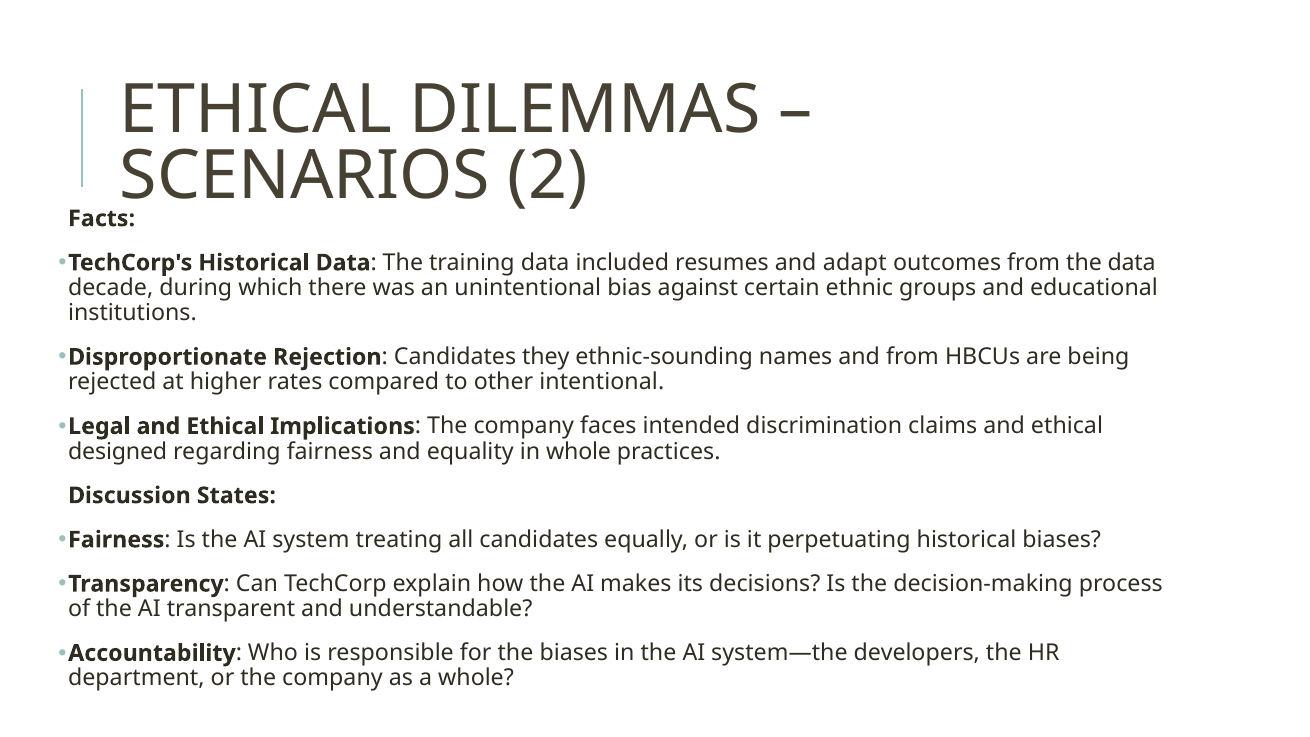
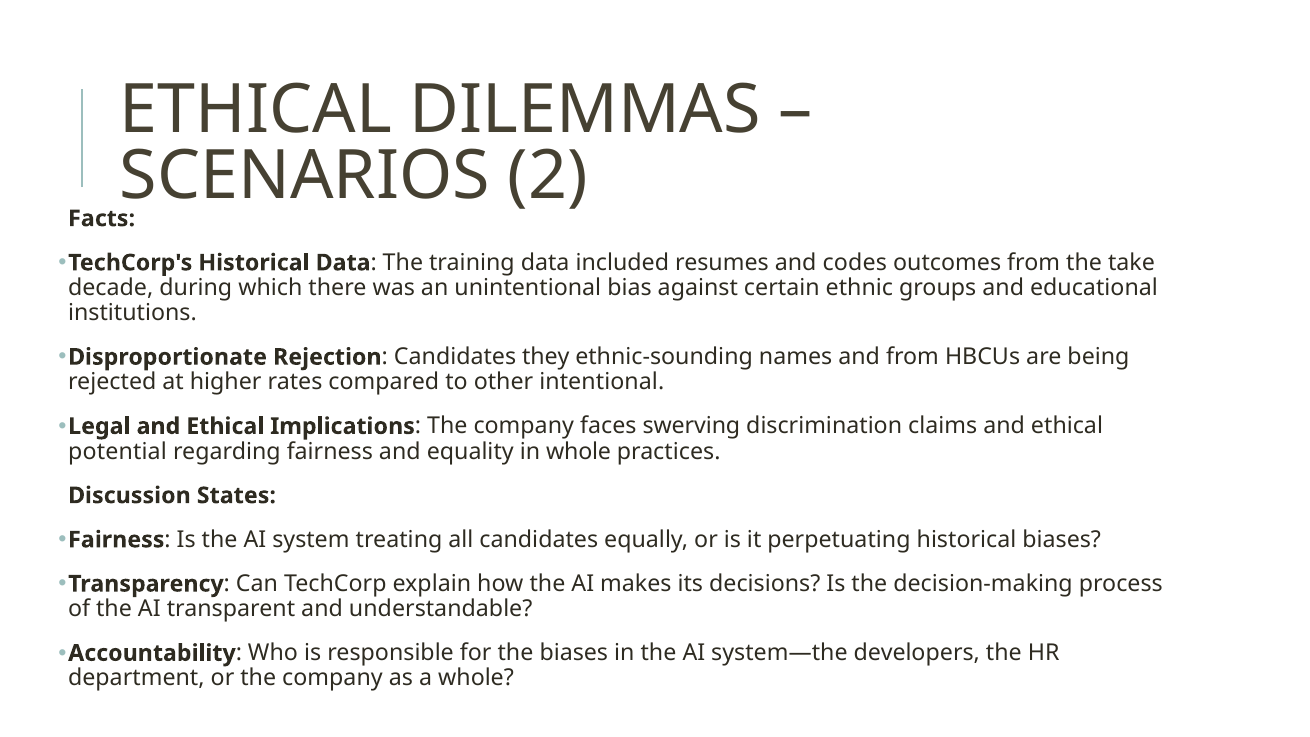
adapt: adapt -> codes
the data: data -> take
intended: intended -> swerving
designed: designed -> potential
